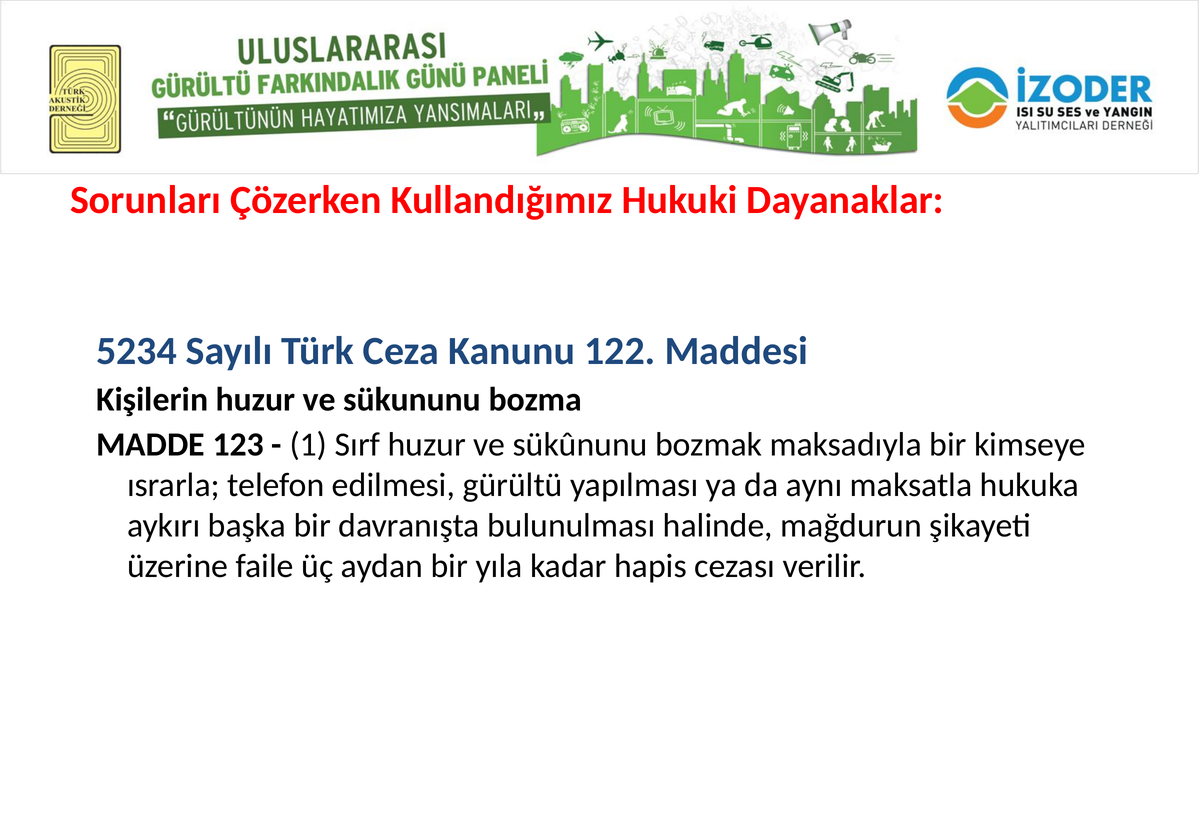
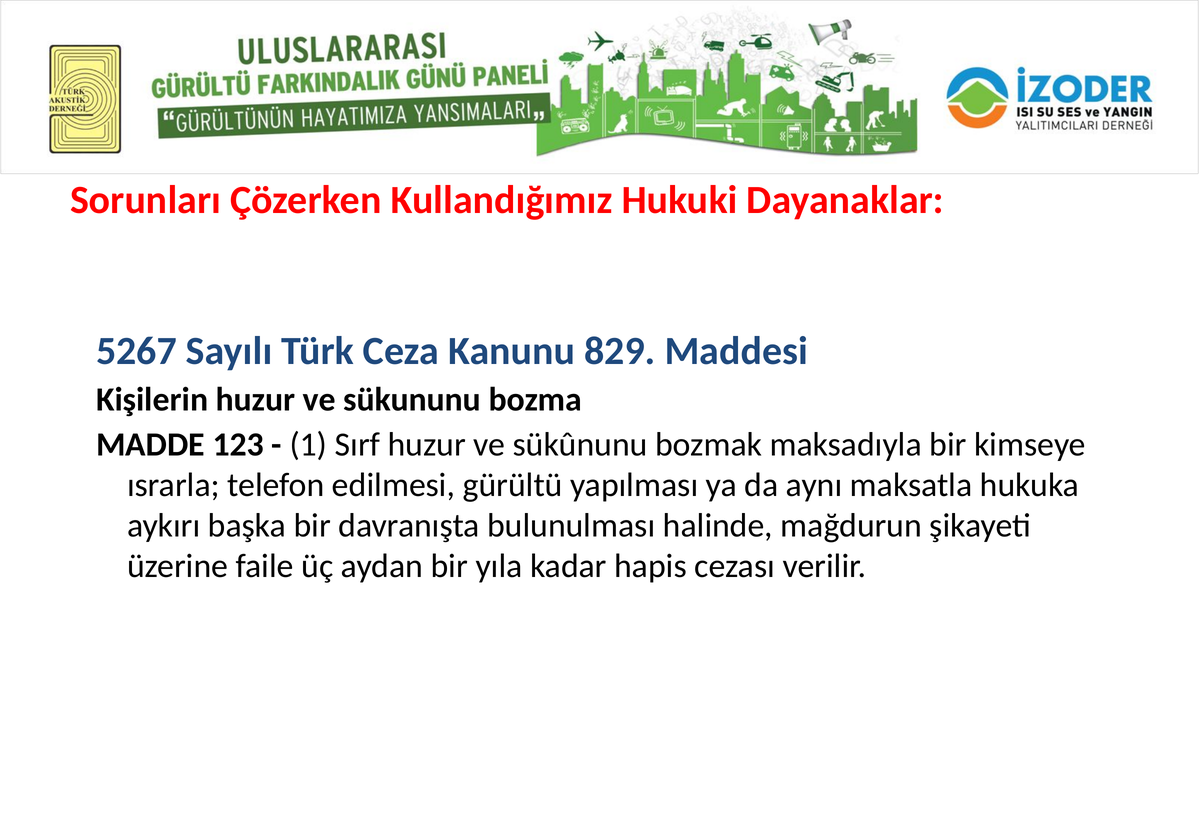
5234: 5234 -> 5267
122: 122 -> 829
